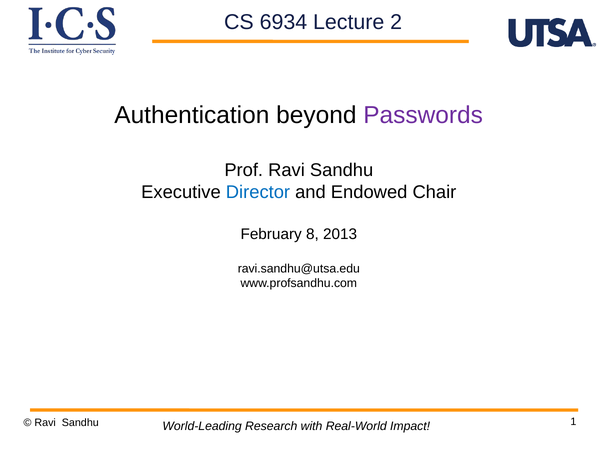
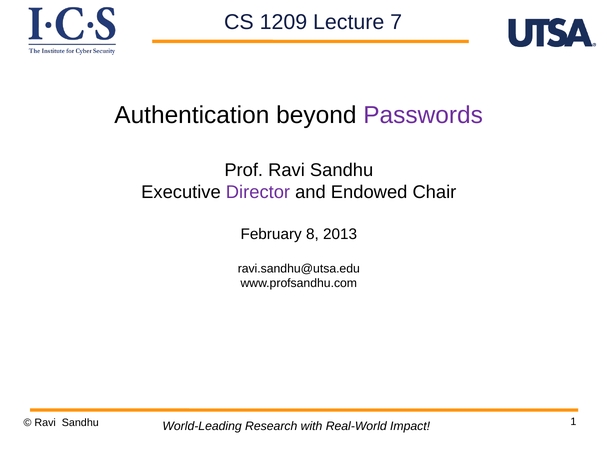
6934: 6934 -> 1209
2: 2 -> 7
Director colour: blue -> purple
